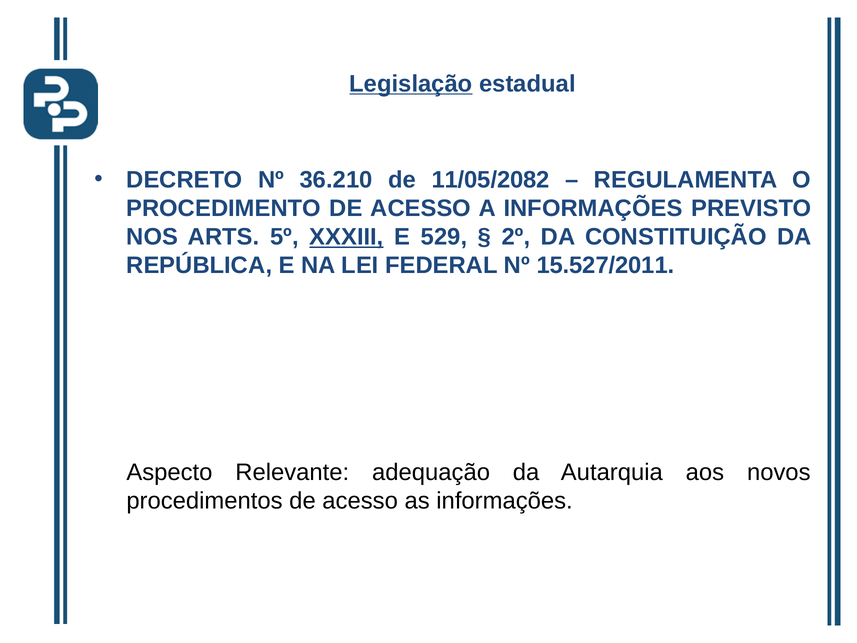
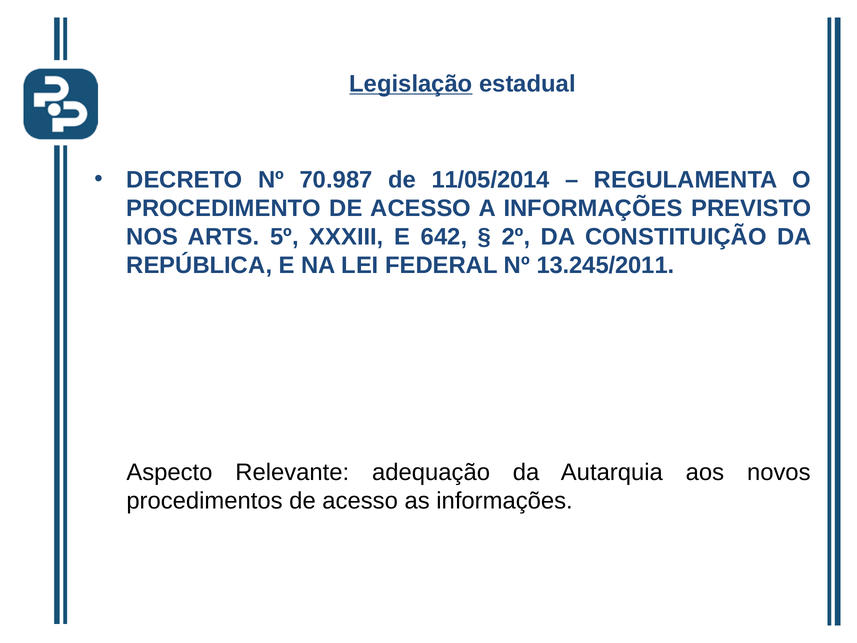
36.210: 36.210 -> 70.987
11/05/2082: 11/05/2082 -> 11/05/2014
XXXIII underline: present -> none
529: 529 -> 642
15.527/2011: 15.527/2011 -> 13.245/2011
